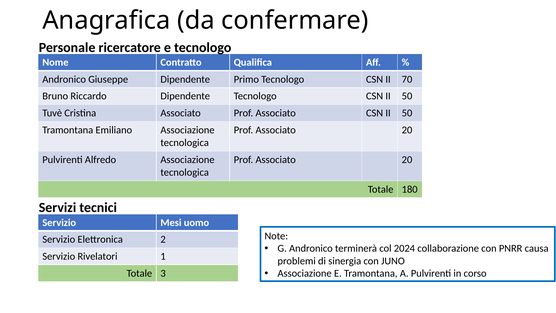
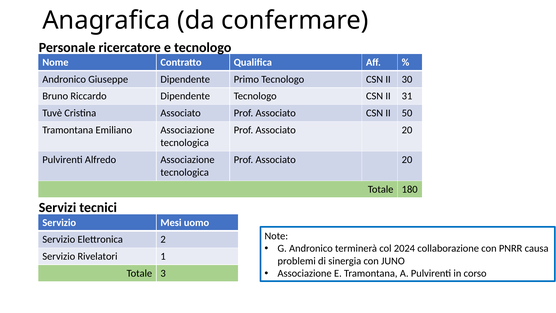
70: 70 -> 30
Tecnologo CSN II 50: 50 -> 31
